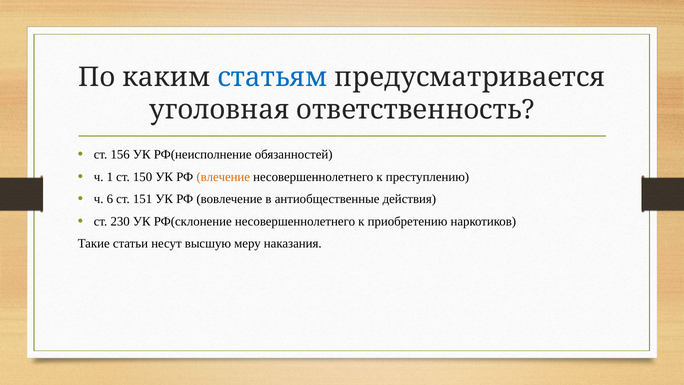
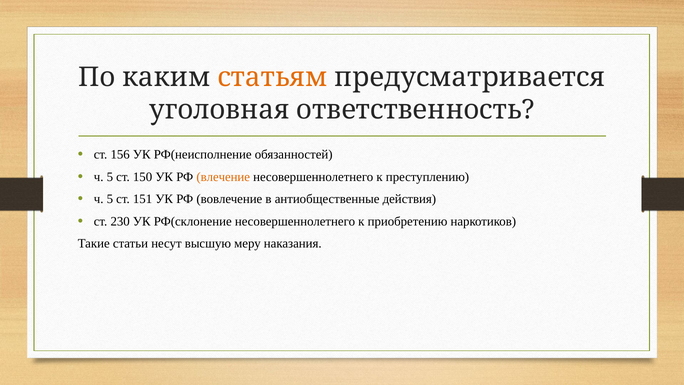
статьям colour: blue -> orange
1 at (110, 177): 1 -> 5
6 at (110, 199): 6 -> 5
